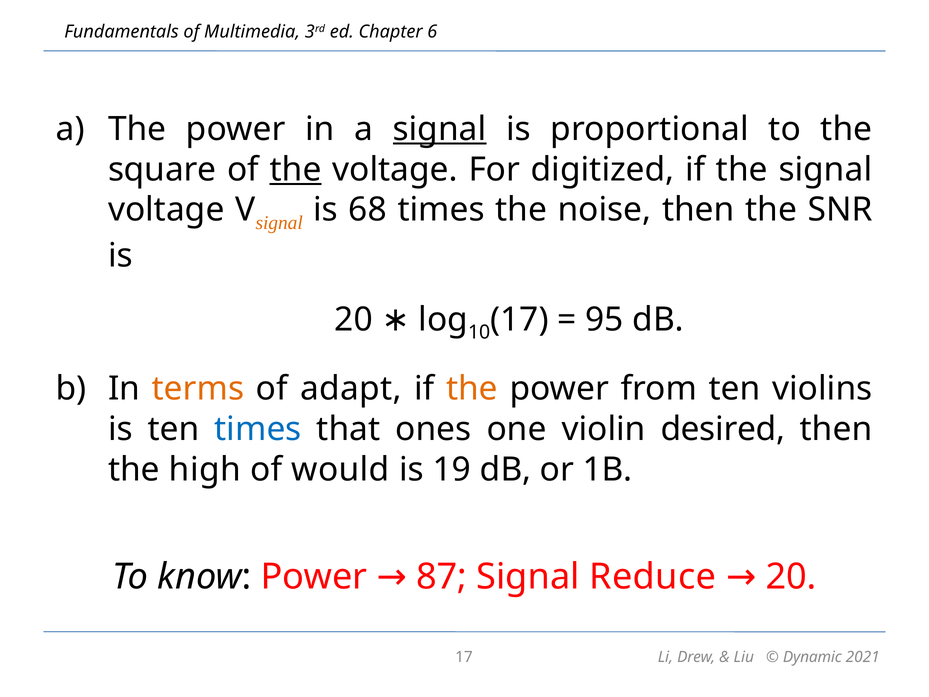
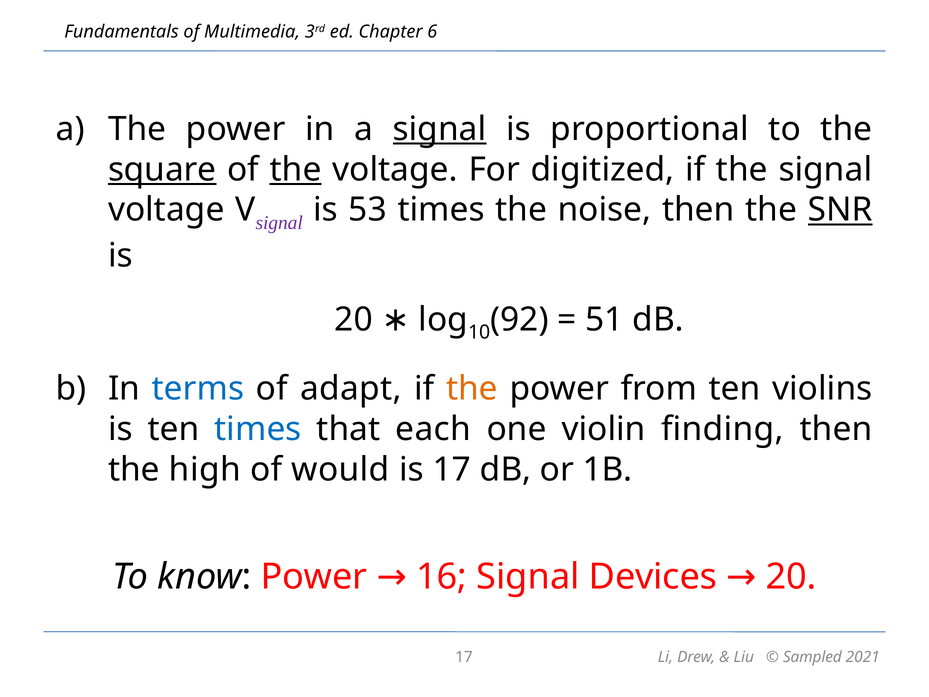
square underline: none -> present
signal at (279, 223) colour: orange -> purple
68: 68 -> 53
SNR underline: none -> present
10 17: 17 -> 92
95: 95 -> 51
terms colour: orange -> blue
ones: ones -> each
desired: desired -> finding
is 19: 19 -> 17
87: 87 -> 16
Reduce: Reduce -> Devices
Dynamic: Dynamic -> Sampled
